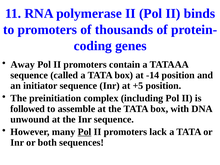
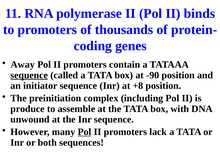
sequence at (29, 75) underline: none -> present
-14: -14 -> -90
+5: +5 -> +8
followed: followed -> produce
